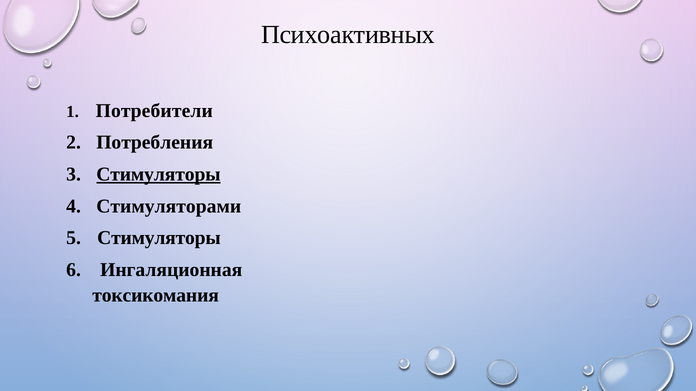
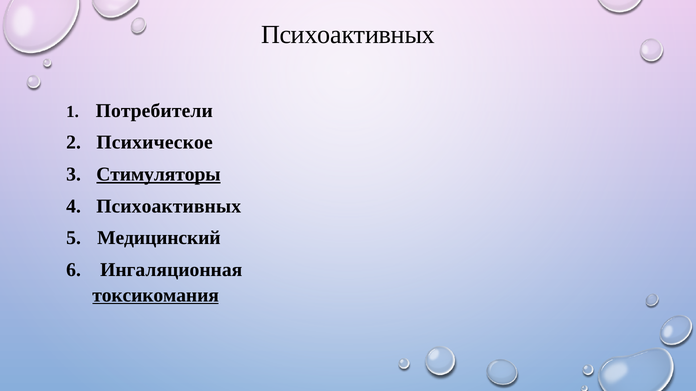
Потребления: Потребления -> Психическое
Стимуляторами at (169, 206): Стимуляторами -> Психоактивных
Стимуляторы at (159, 238): Стимуляторы -> Медицинский
токсикомания underline: none -> present
